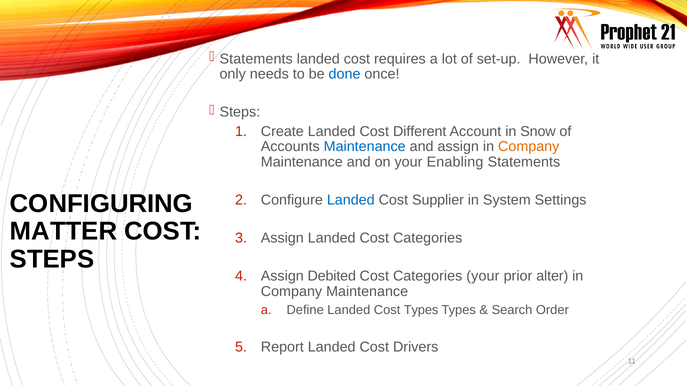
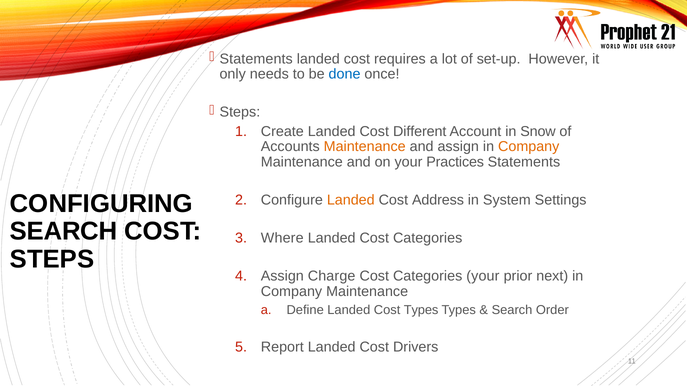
Maintenance at (365, 147) colour: blue -> orange
Enabling: Enabling -> Practices
Landed at (351, 200) colour: blue -> orange
Supplier: Supplier -> Address
MATTER at (64, 232): MATTER -> SEARCH
Assign at (282, 238): Assign -> Where
Debited: Debited -> Charge
alter: alter -> next
